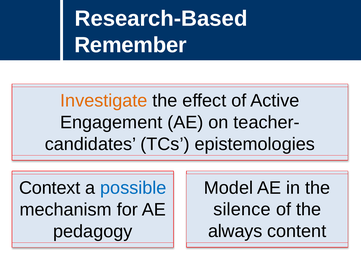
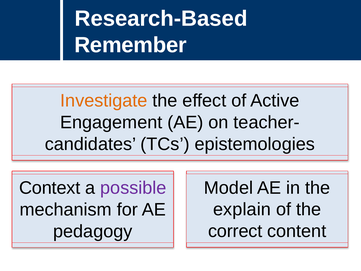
possible colour: blue -> purple
silence: silence -> explain
always: always -> correct
